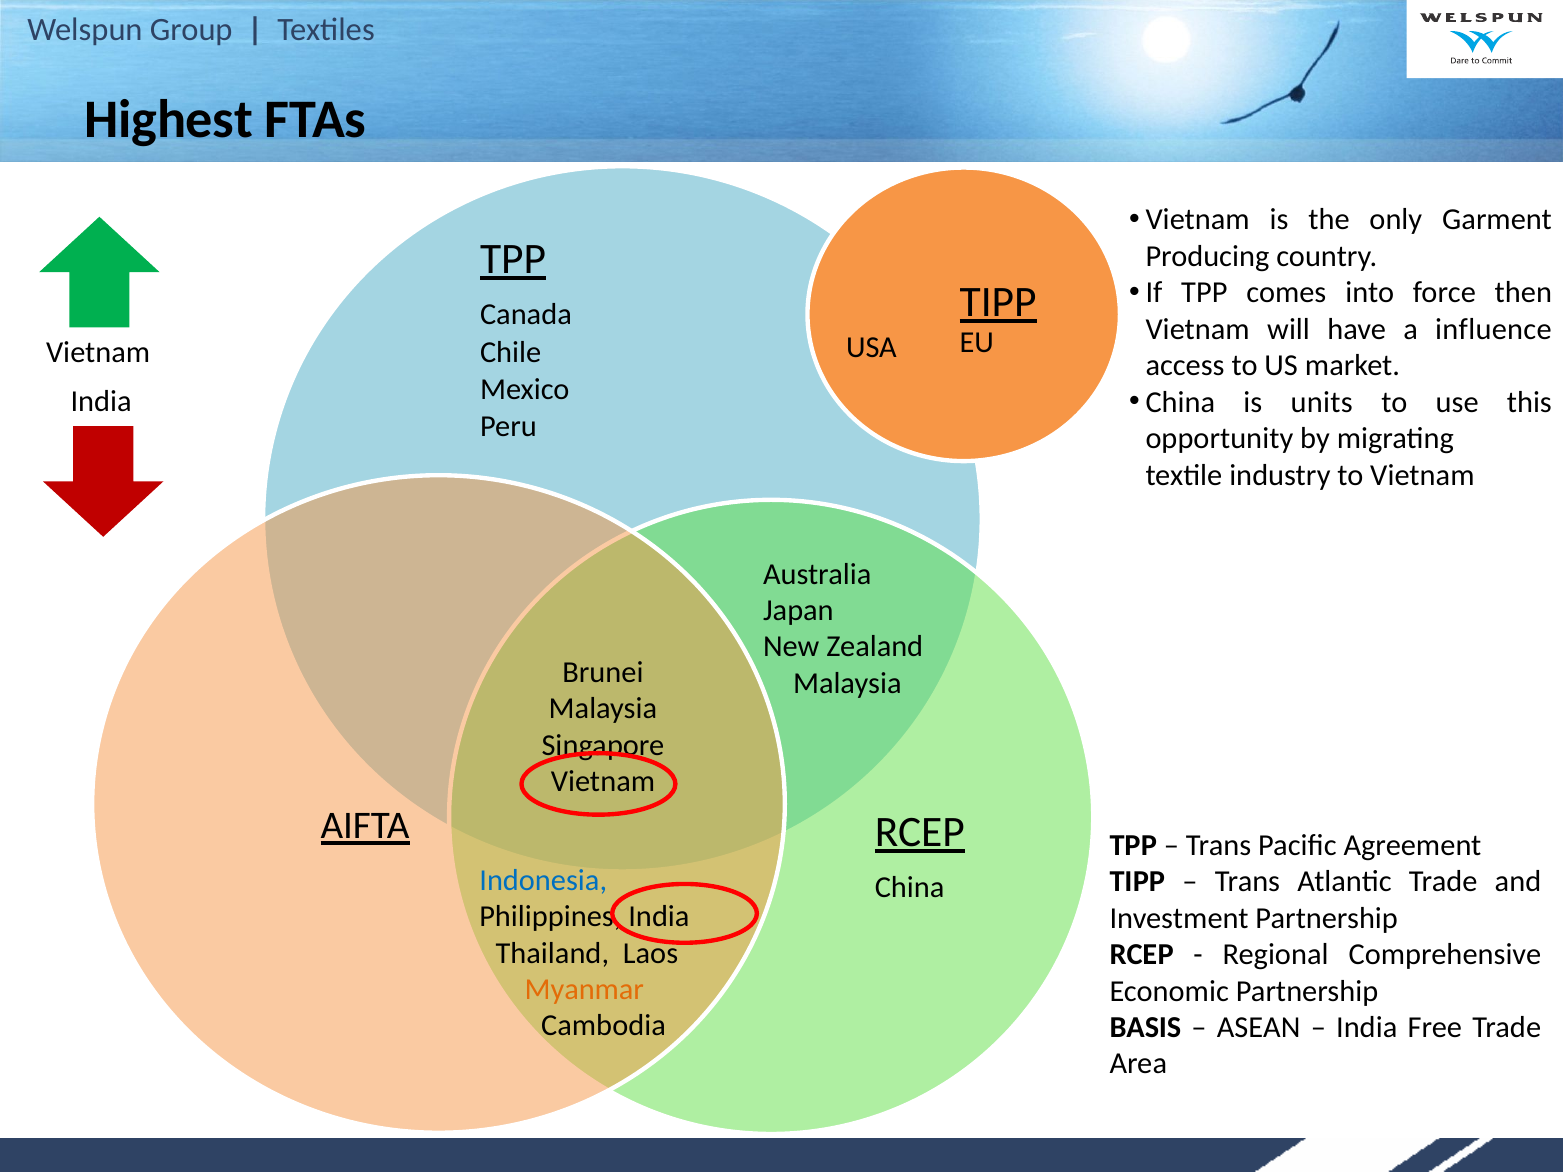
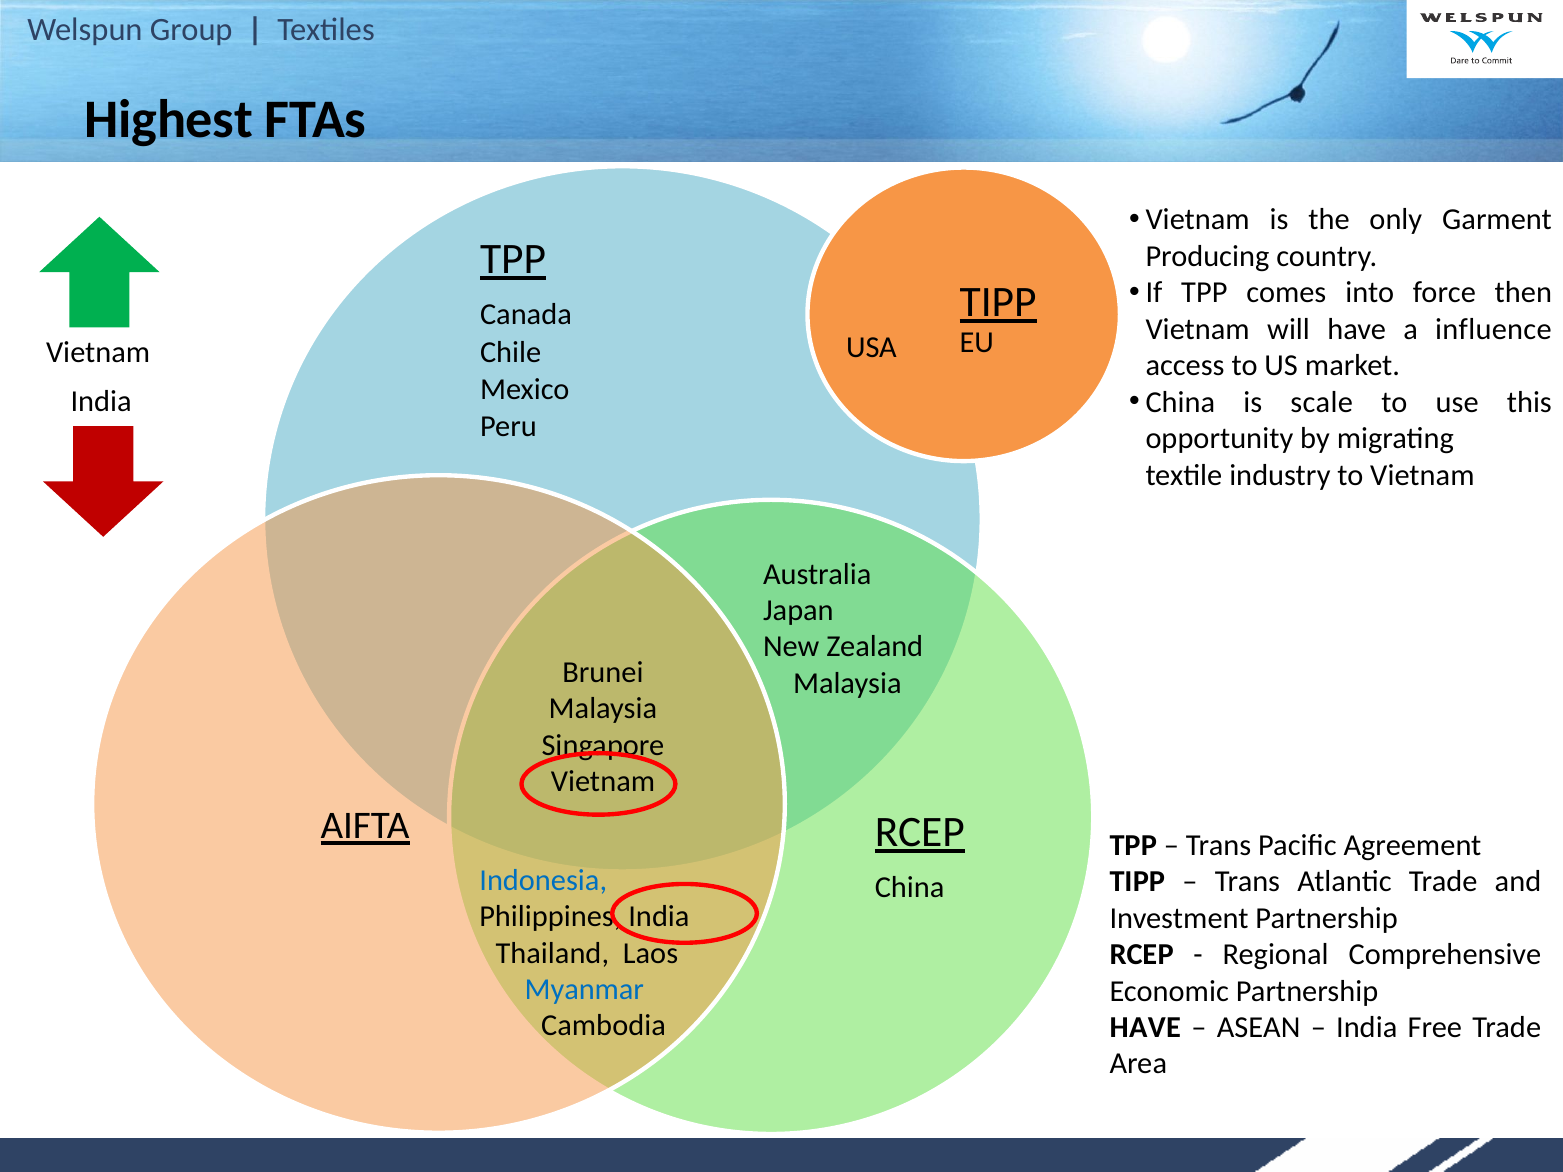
units: units -> scale
Myanmar colour: orange -> blue
BASIS at (1145, 1028): BASIS -> HAVE
